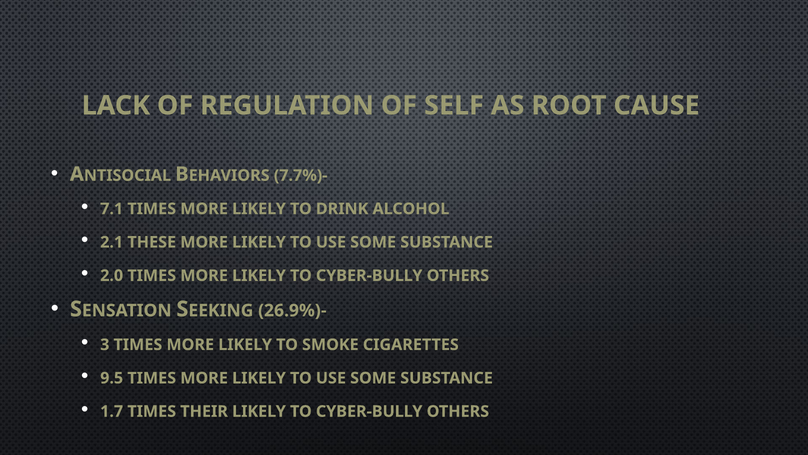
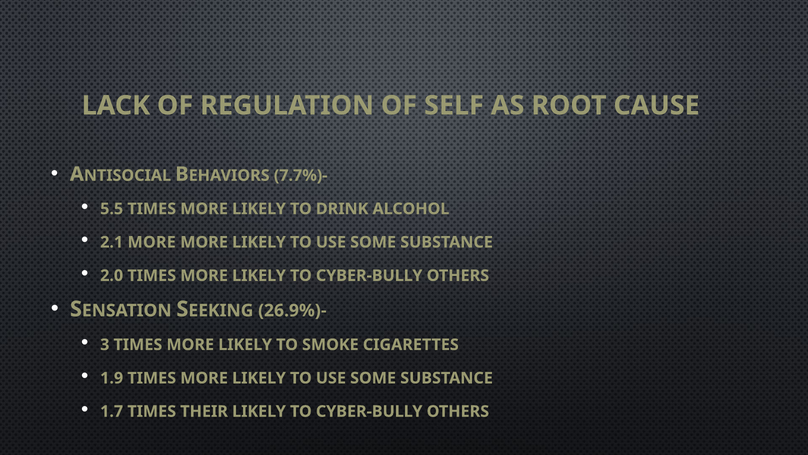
7.1: 7.1 -> 5.5
2.1 THESE: THESE -> MORE
9.5: 9.5 -> 1.9
